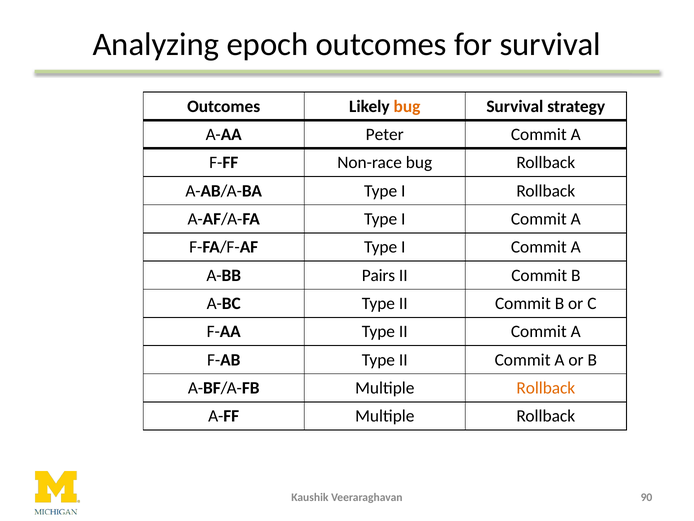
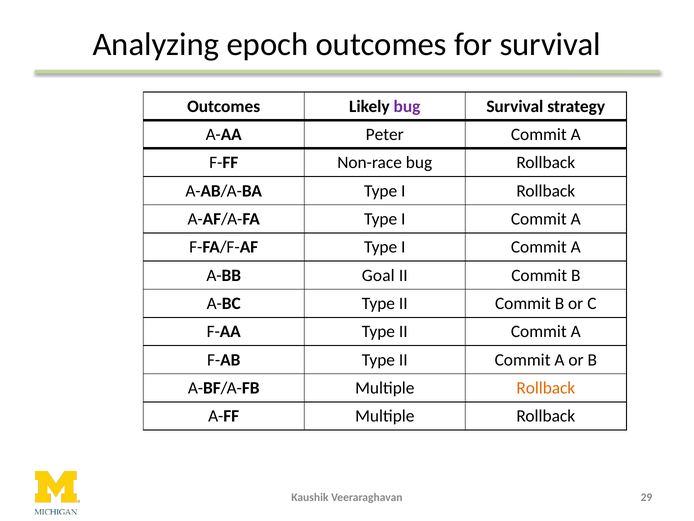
bug at (407, 106) colour: orange -> purple
Pairs: Pairs -> Goal
90: 90 -> 29
